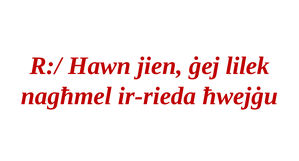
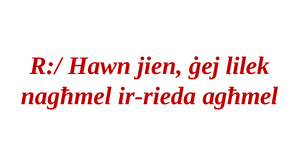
ħwejġu: ħwejġu -> agħmel
